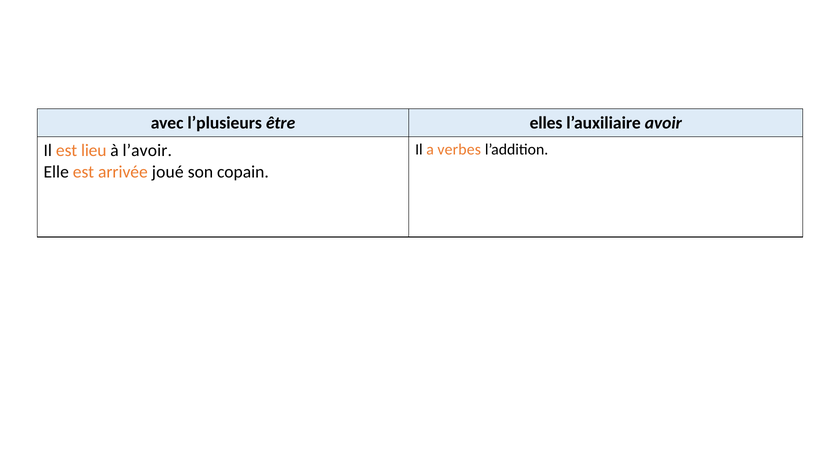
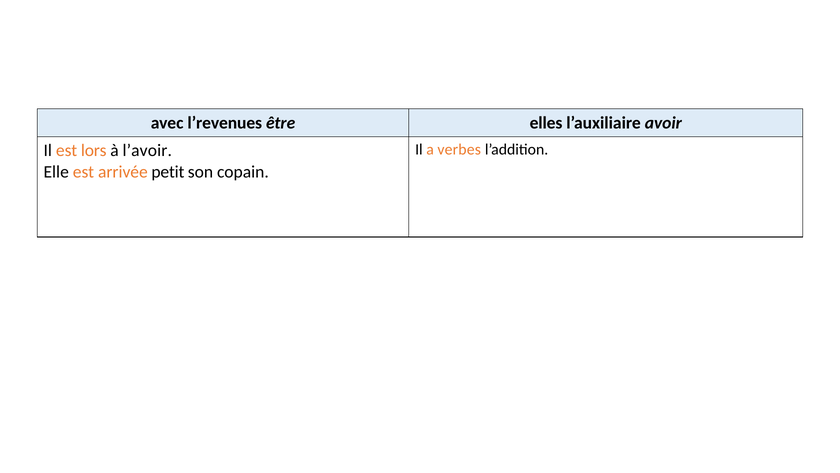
l’plusieurs: l’plusieurs -> l’revenues
lieu: lieu -> lors
joué: joué -> petit
